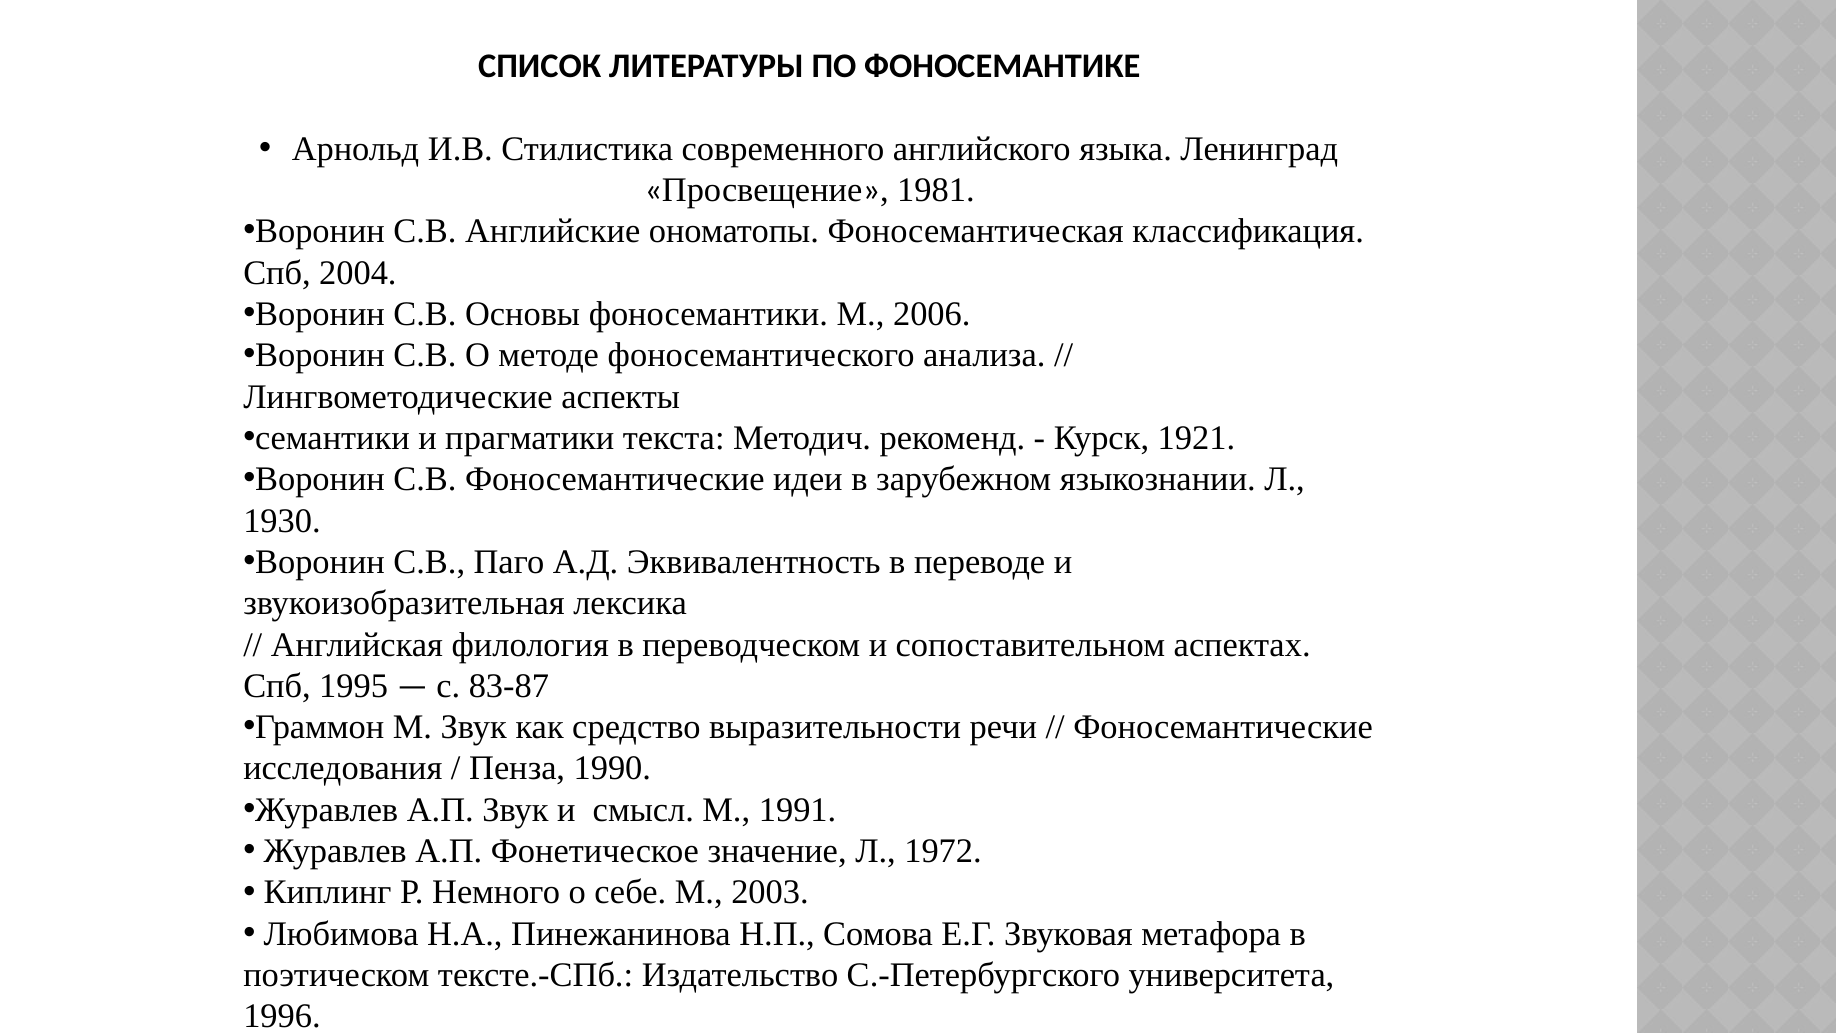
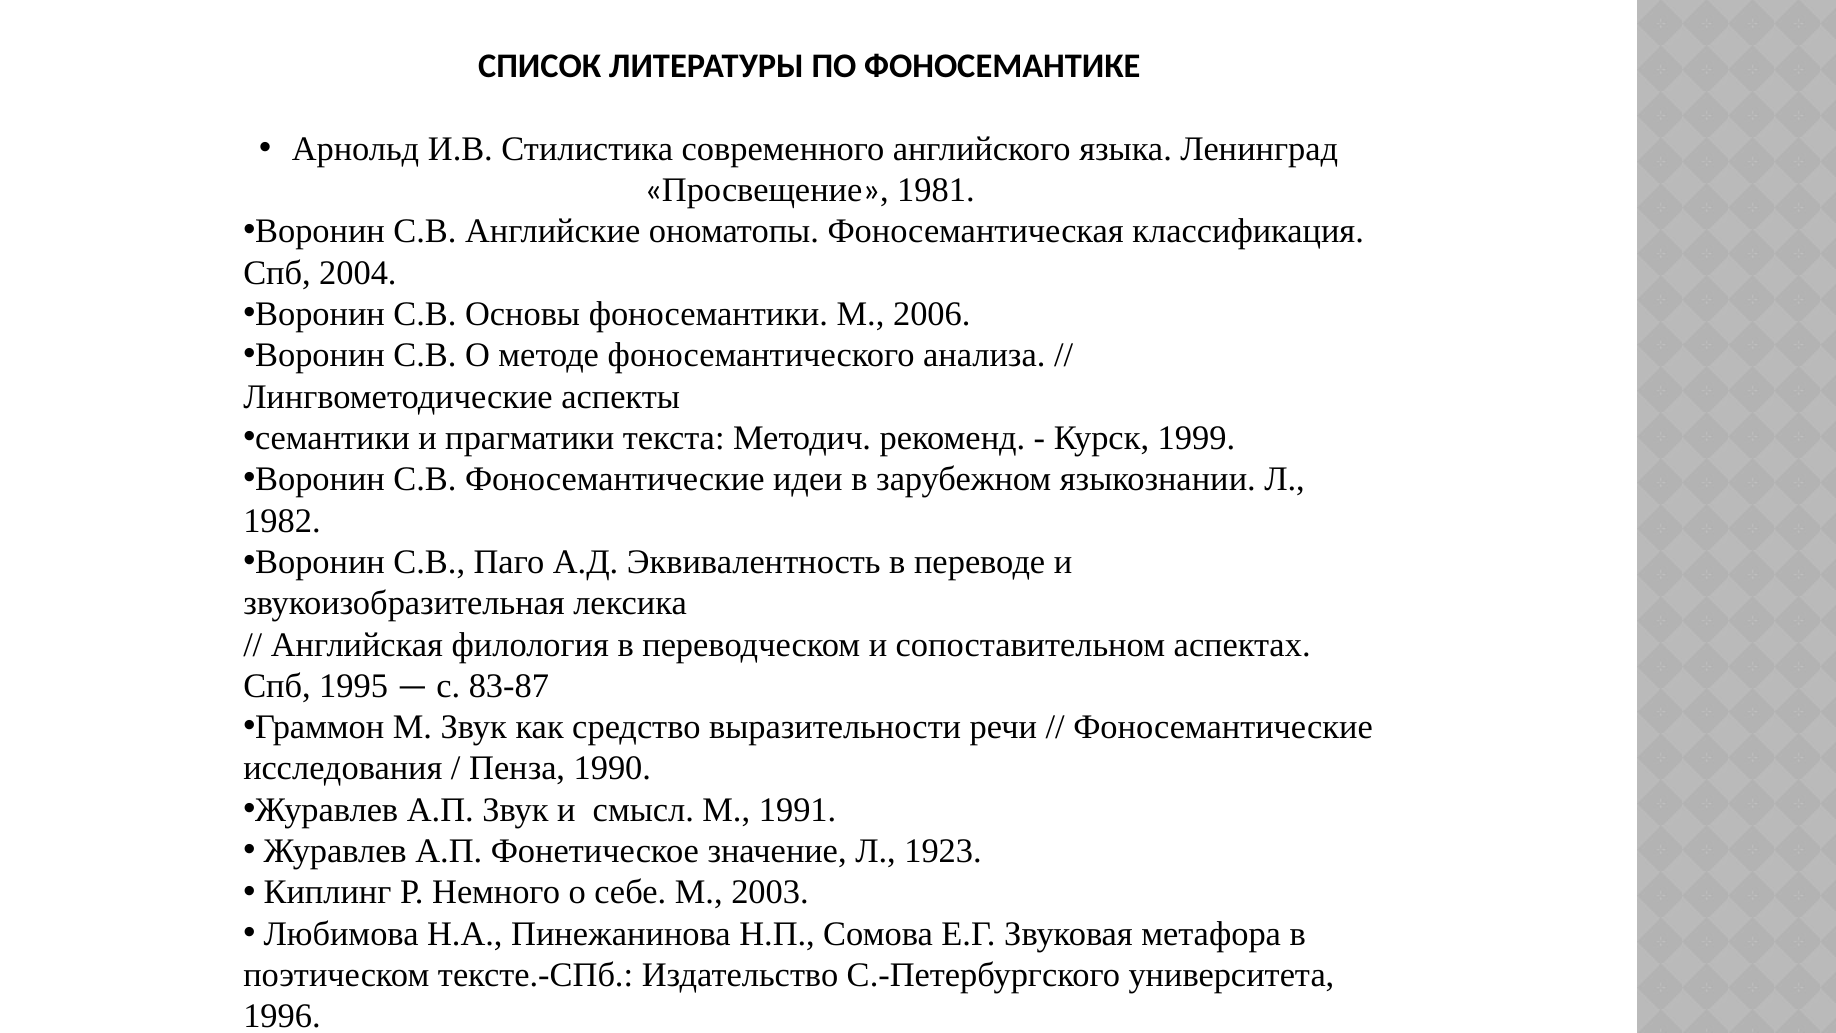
1921: 1921 -> 1999
1930: 1930 -> 1982
1972: 1972 -> 1923
